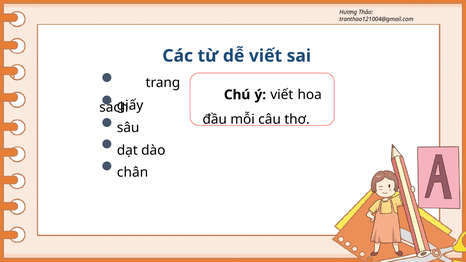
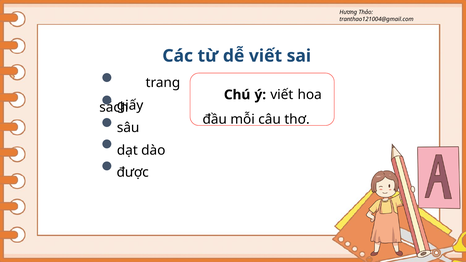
chân: chân -> được
